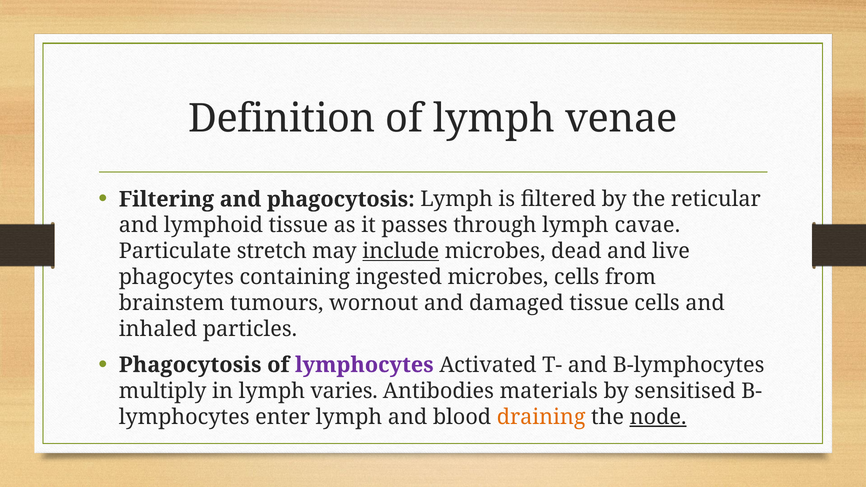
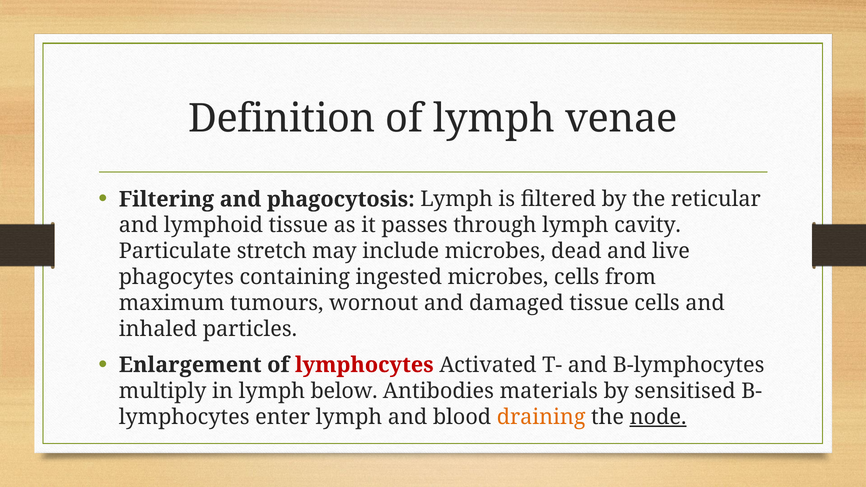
cavae: cavae -> cavity
include underline: present -> none
brainstem: brainstem -> maximum
Phagocytosis at (190, 365): Phagocytosis -> Enlargement
lymphocytes at (364, 365) colour: purple -> red
varies: varies -> below
